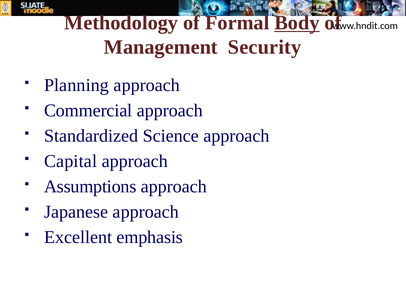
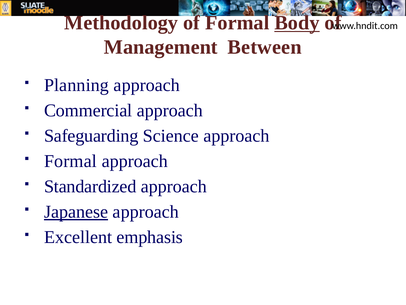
Security: Security -> Between
Standardized: Standardized -> Safeguarding
Capital at (71, 161): Capital -> Formal
Assumptions: Assumptions -> Standardized
Japanese underline: none -> present
